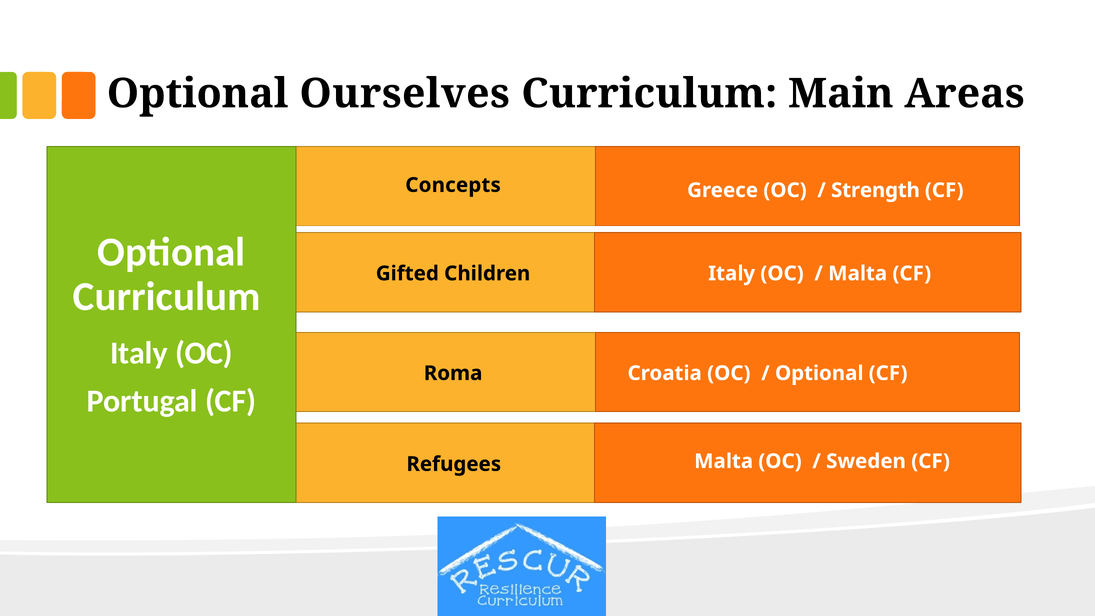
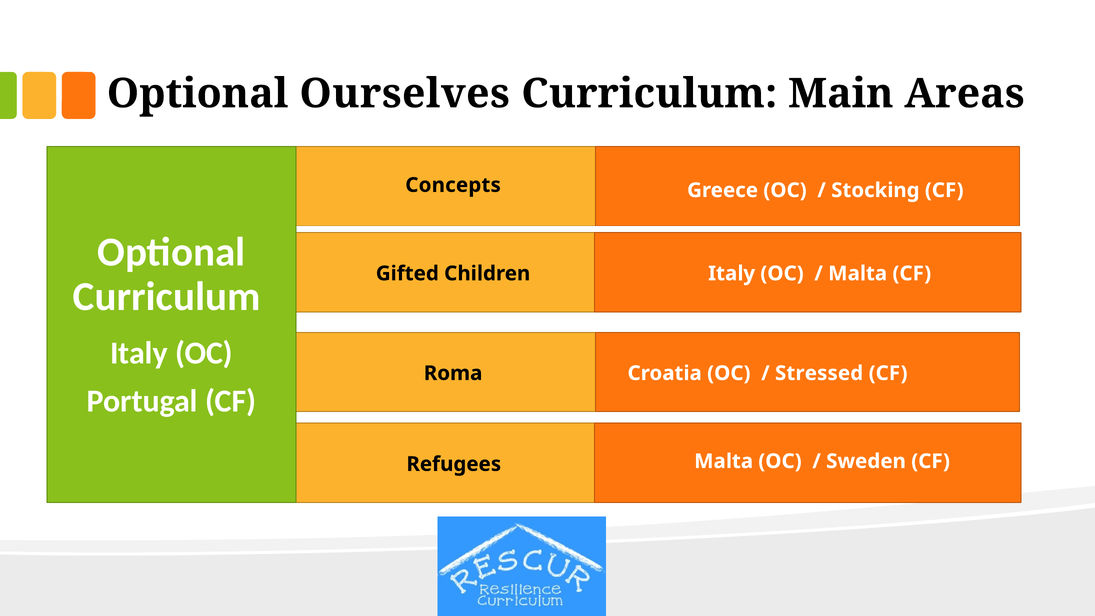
Strength: Strength -> Stocking
Optional at (819, 373): Optional -> Stressed
